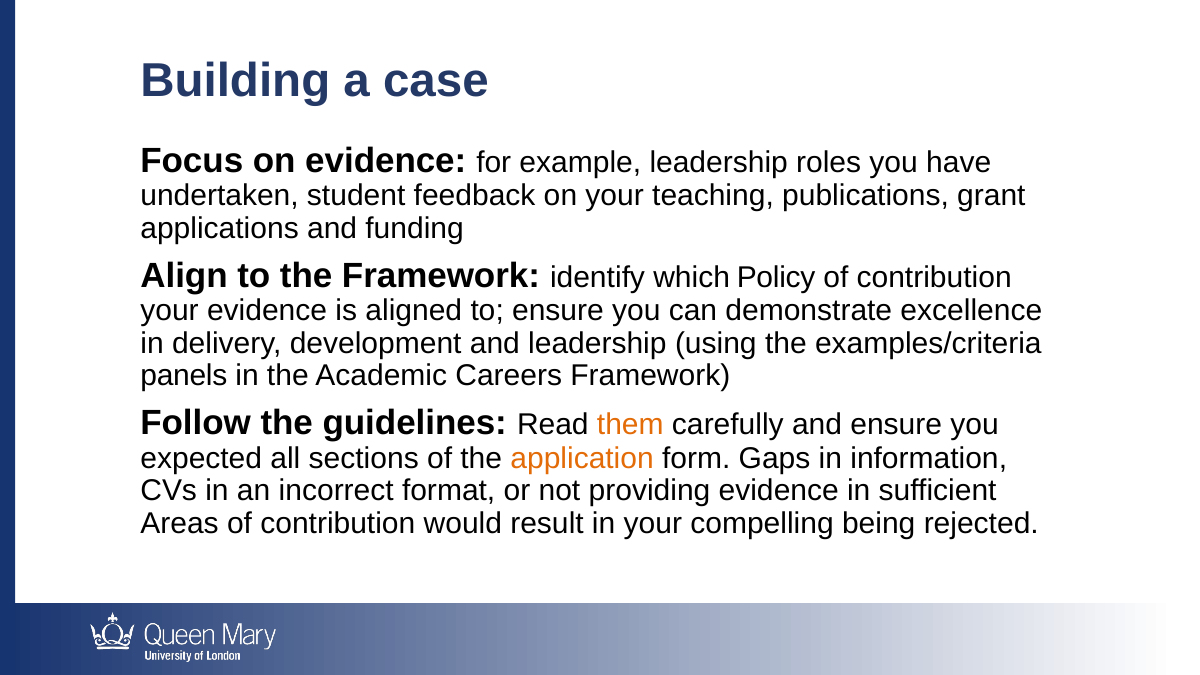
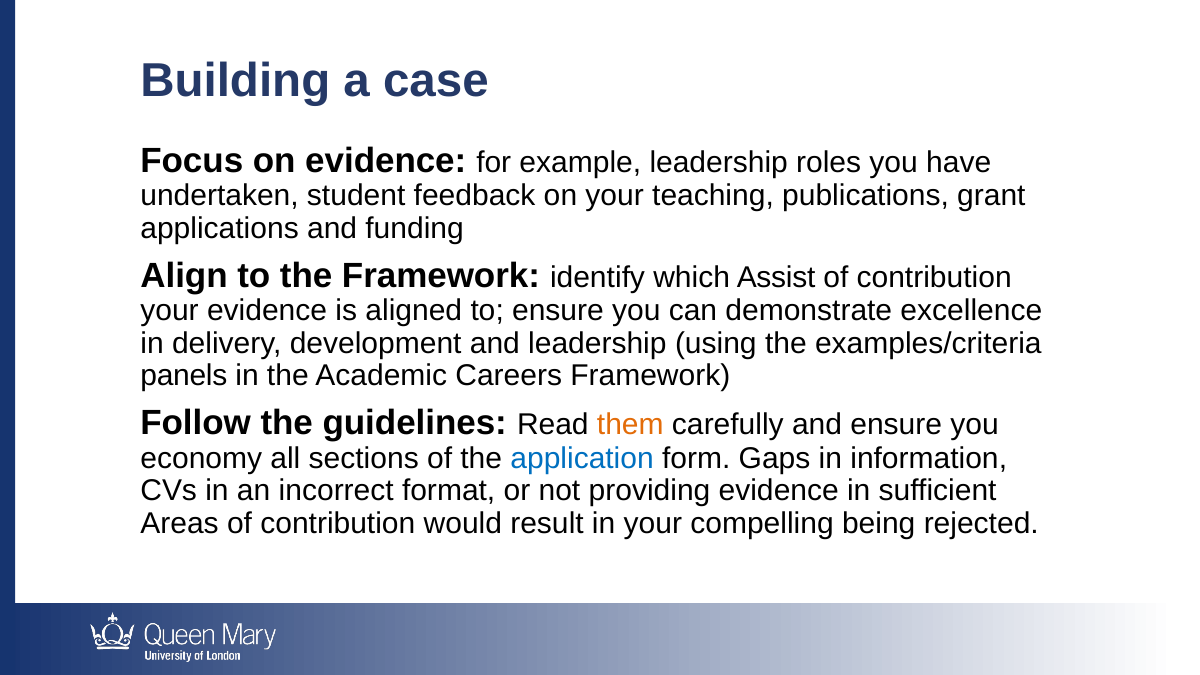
Policy: Policy -> Assist
expected: expected -> economy
application colour: orange -> blue
